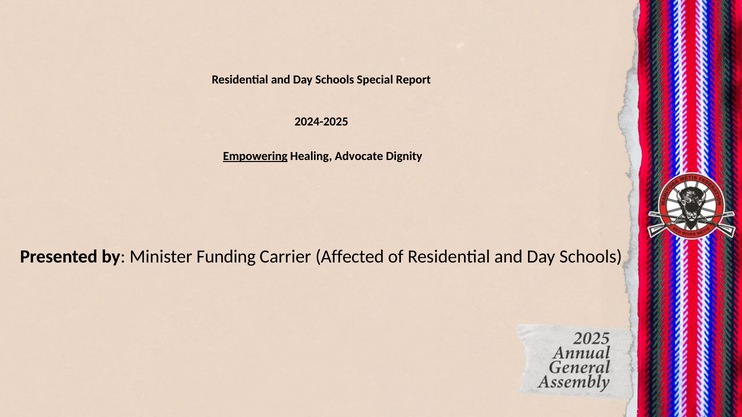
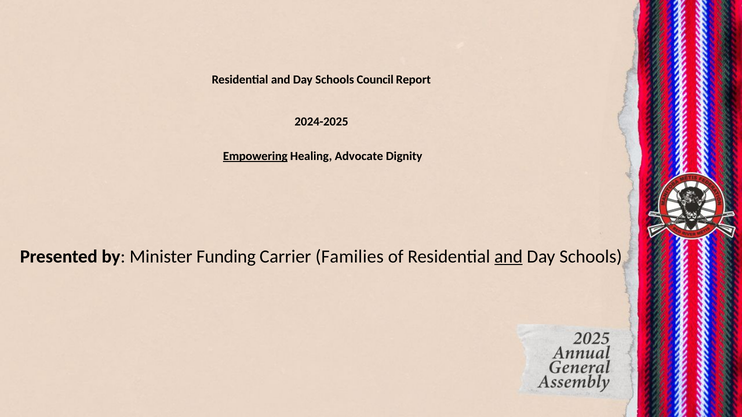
Special: Special -> Council
Affected: Affected -> Families
and at (509, 257) underline: none -> present
